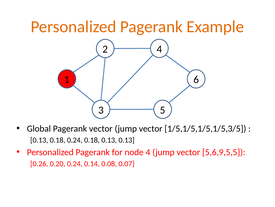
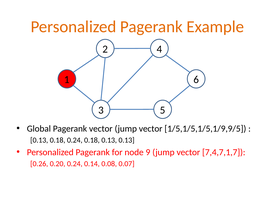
1/5,1/5,1/5,1/5,3/5: 1/5,1/5,1/5,1/5,3/5 -> 1/5,1/5,1/5,1/9,9/5
node 4: 4 -> 9
5,6,9,5,5: 5,6,9,5,5 -> 7,4,7,1,7
